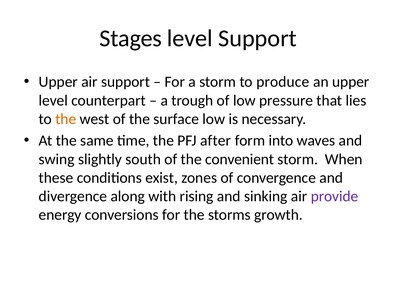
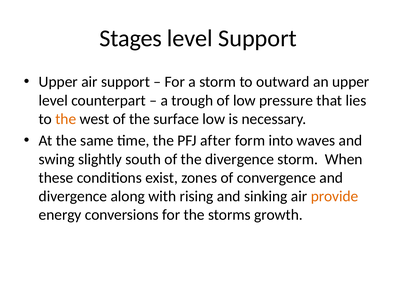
produce: produce -> outward
the convenient: convenient -> divergence
provide colour: purple -> orange
